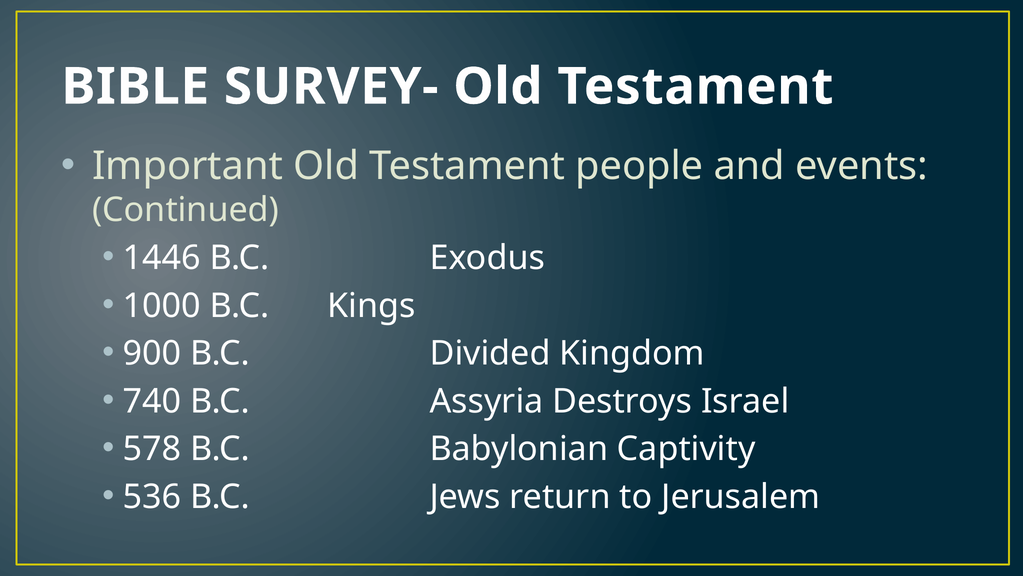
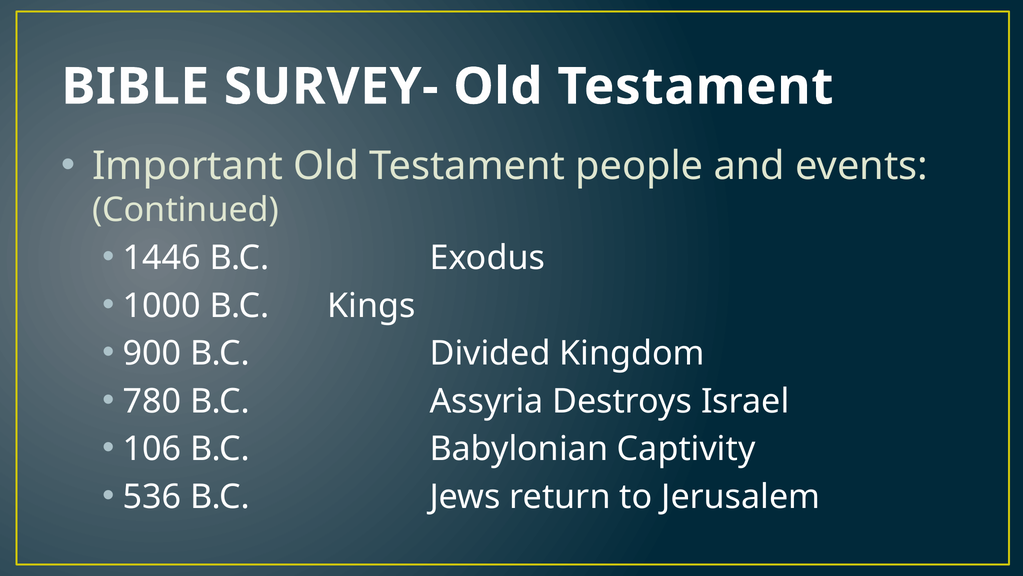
740: 740 -> 780
578: 578 -> 106
